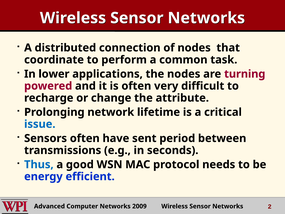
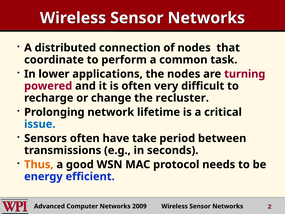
attribute: attribute -> recluster
sent: sent -> take
Thus colour: blue -> orange
